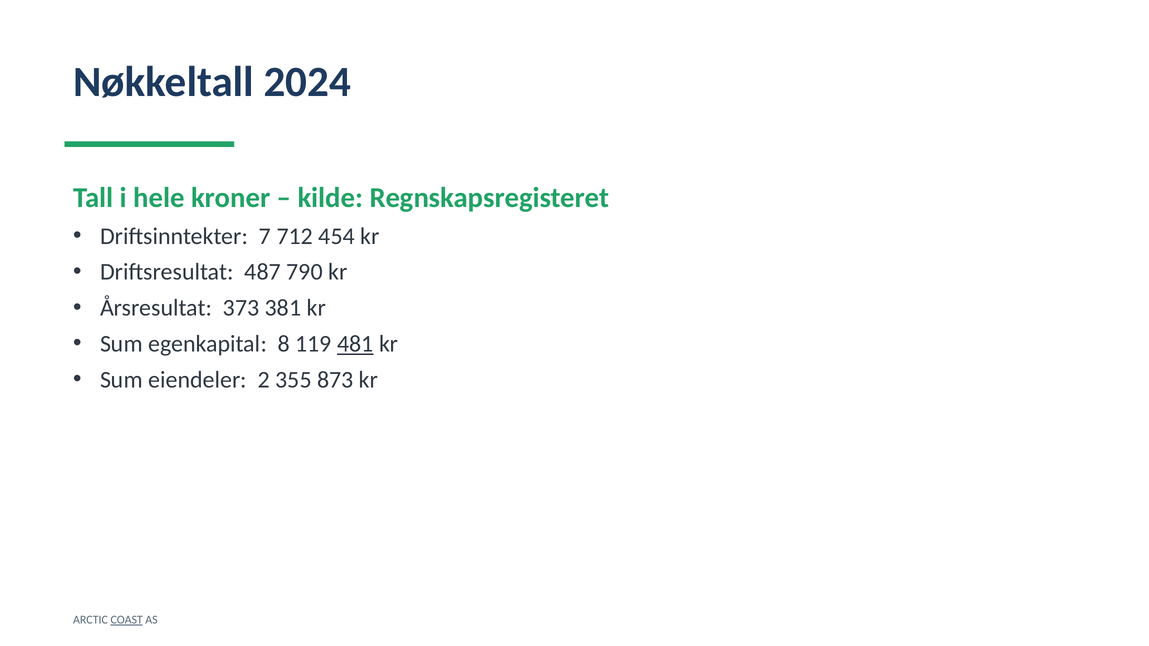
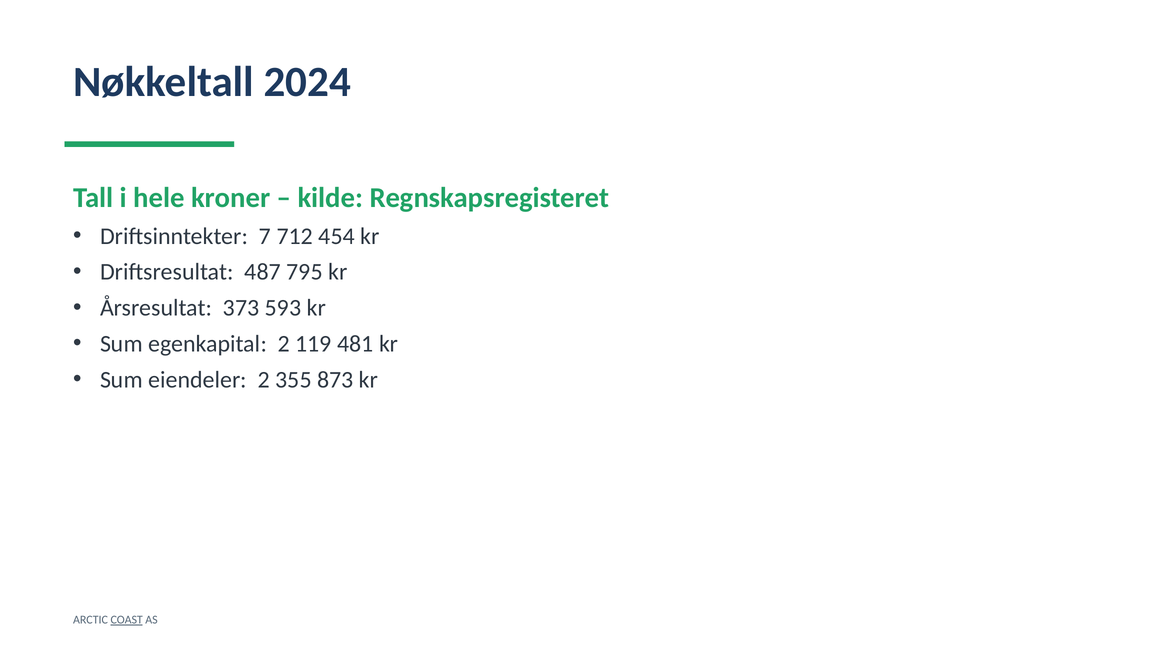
790: 790 -> 795
381: 381 -> 593
egenkapital 8: 8 -> 2
481 underline: present -> none
